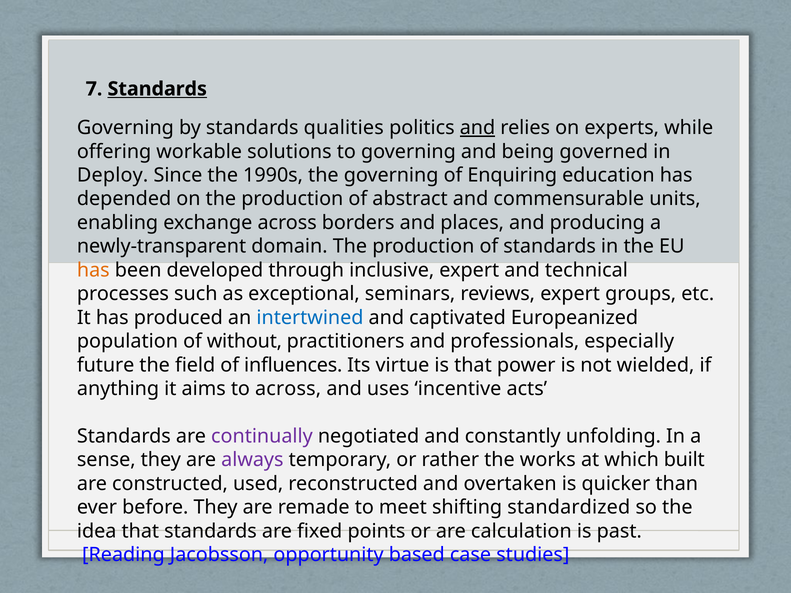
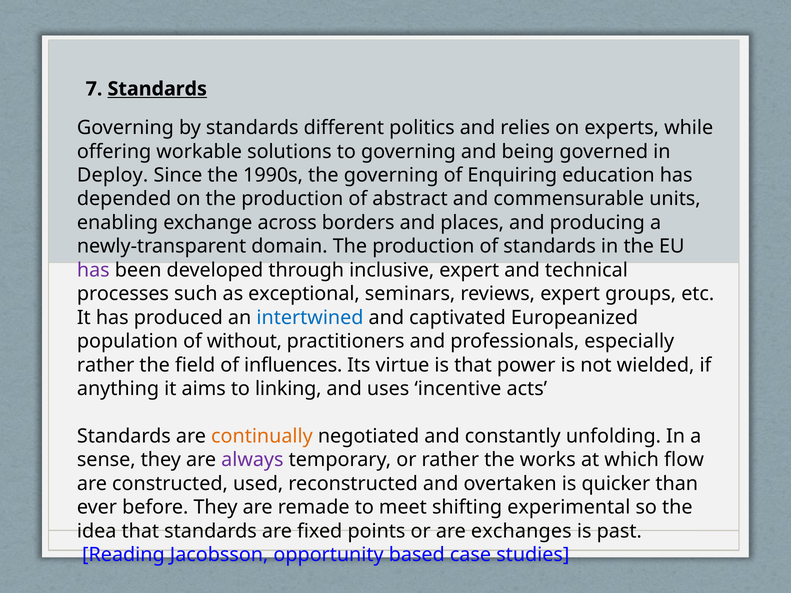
qualities: qualities -> different
and at (478, 128) underline: present -> none
has at (93, 270) colour: orange -> purple
future at (106, 365): future -> rather
to across: across -> linking
continually colour: purple -> orange
built: built -> flow
standardized: standardized -> experimental
calculation: calculation -> exchanges
